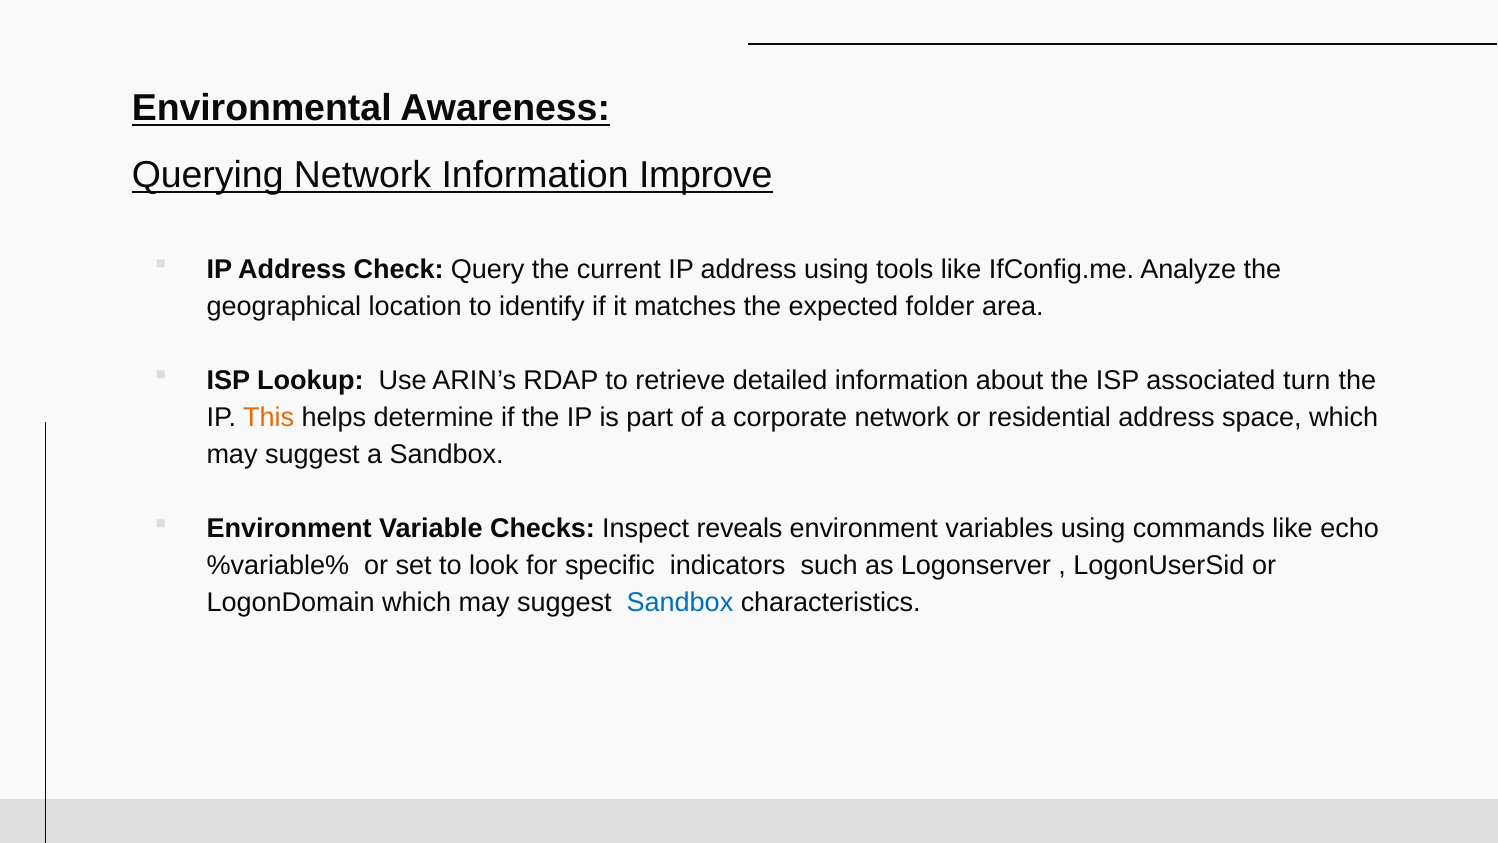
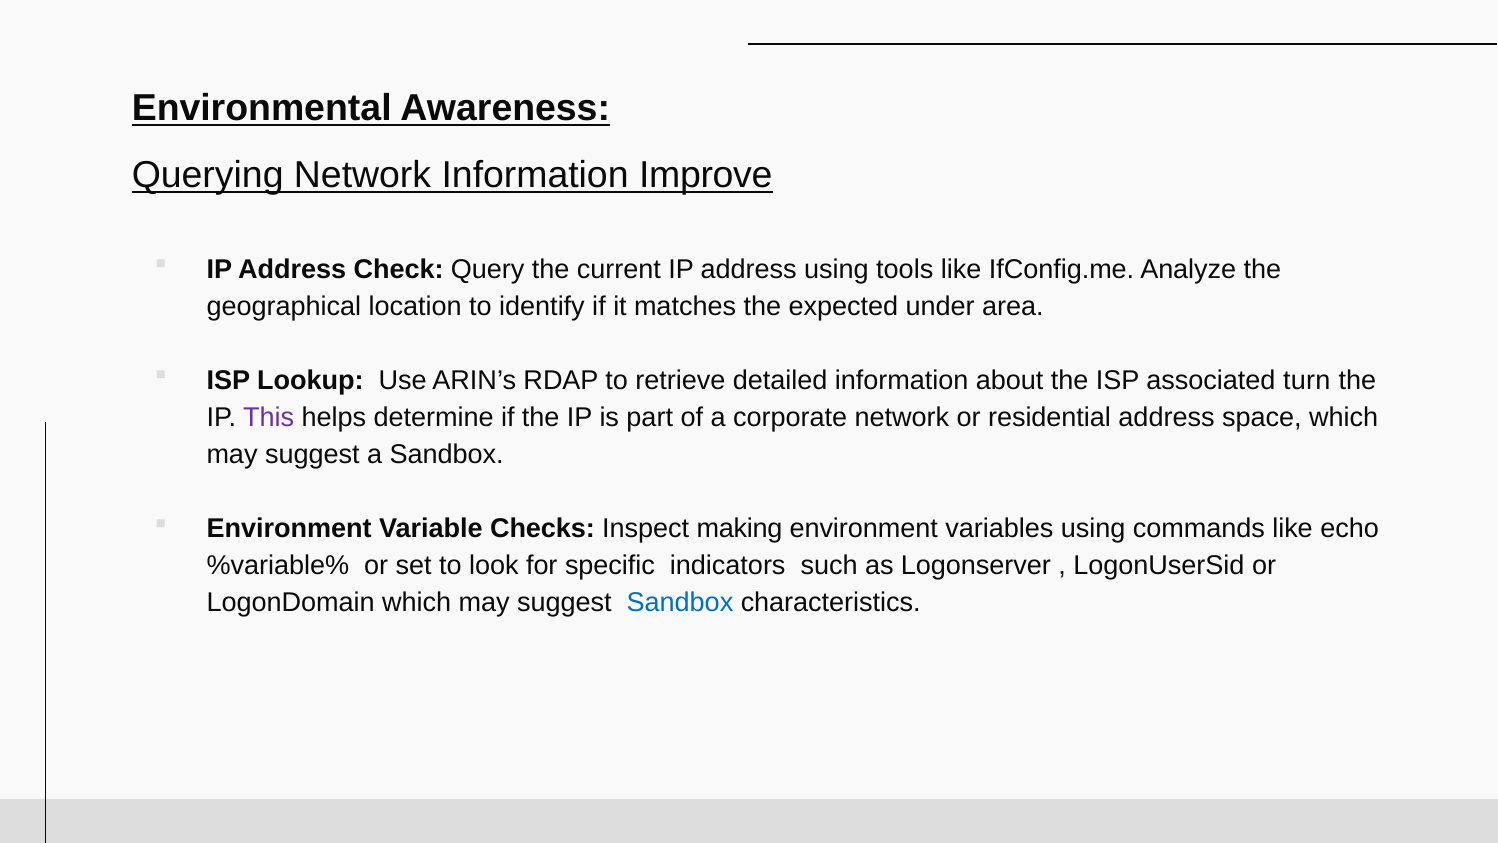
folder: folder -> under
This colour: orange -> purple
reveals: reveals -> making
